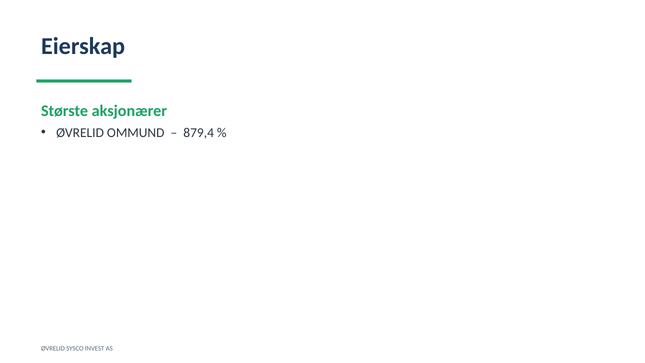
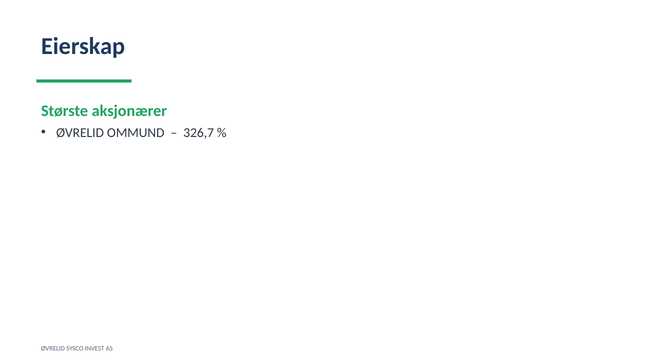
879,4: 879,4 -> 326,7
